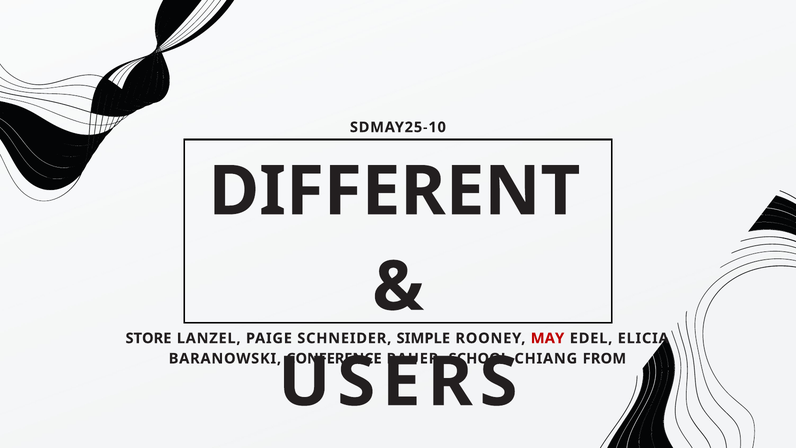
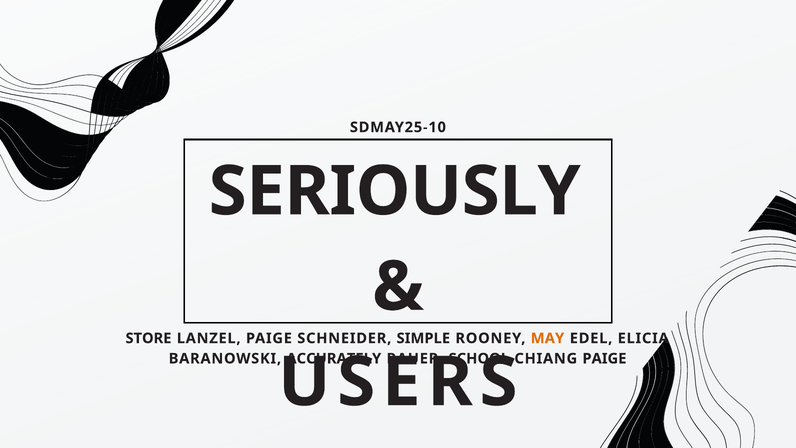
DIFFERENT: DIFFERENT -> SERIOUSLY
MAY colour: red -> orange
CONFERENCE: CONFERENCE -> ACCURATELY
CHIANG FROM: FROM -> PAIGE
